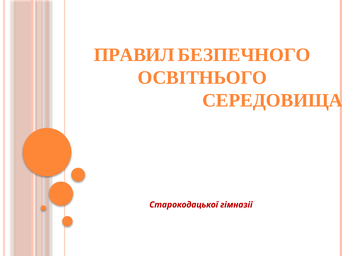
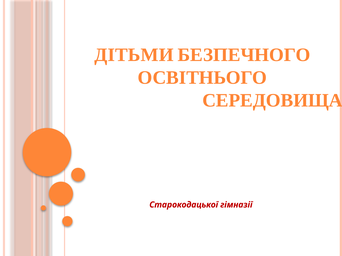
ПРАВИЛ: ПРАВИЛ -> ДІТЬМИ
